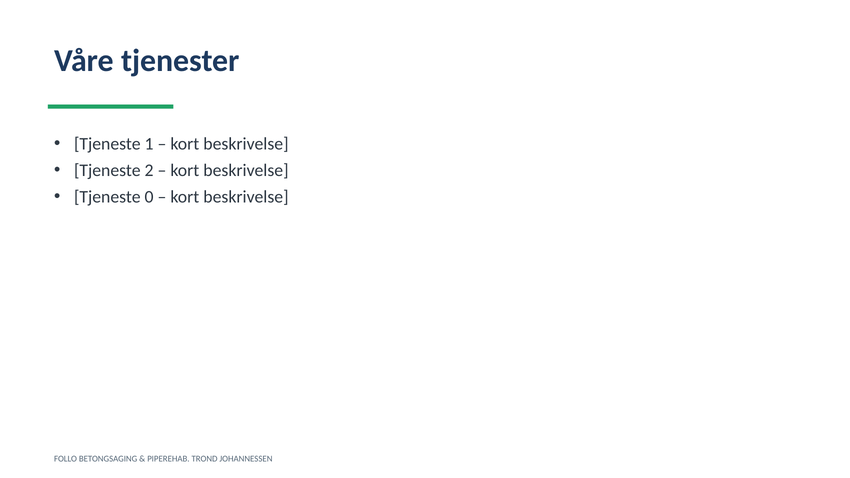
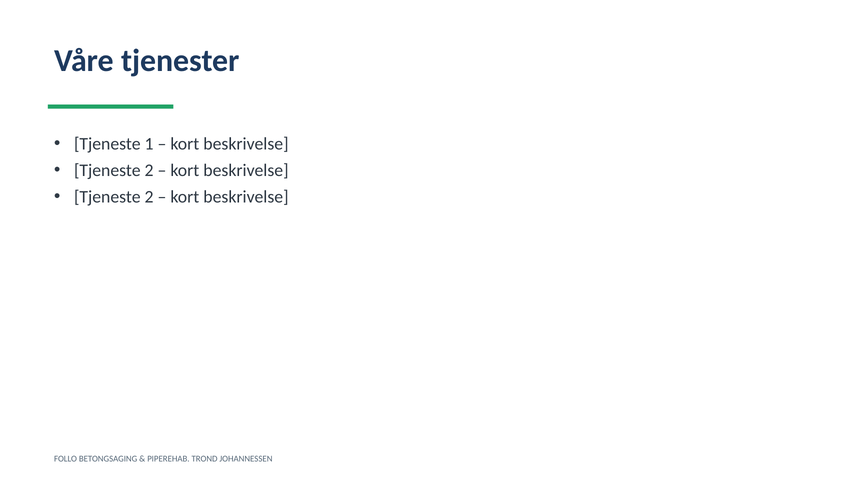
0 at (149, 197): 0 -> 2
